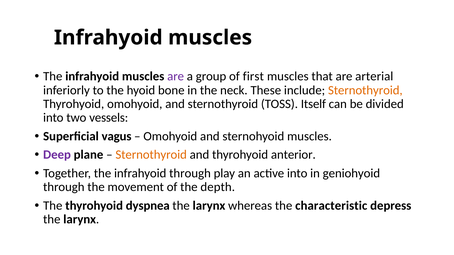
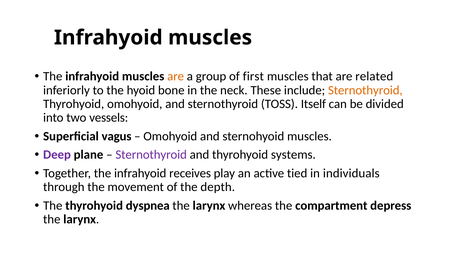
are at (176, 77) colour: purple -> orange
arterial: arterial -> related
Sternothyroid at (151, 155) colour: orange -> purple
anterior: anterior -> systems
infrahyoid through: through -> receives
active into: into -> tied
geniohyoid: geniohyoid -> individuals
characteristic: characteristic -> compartment
